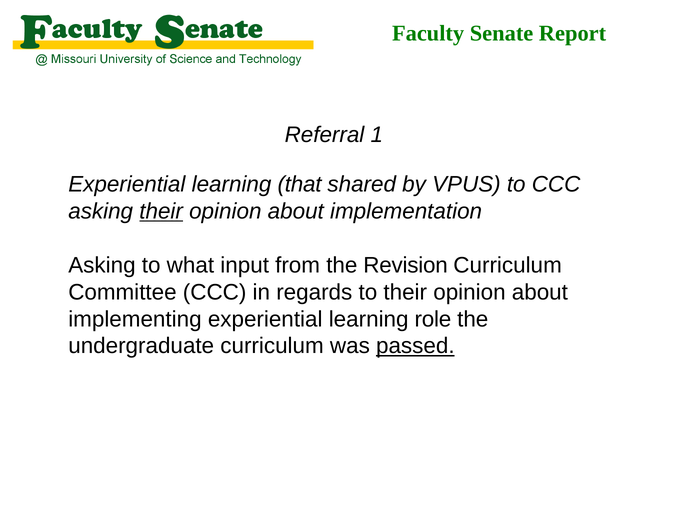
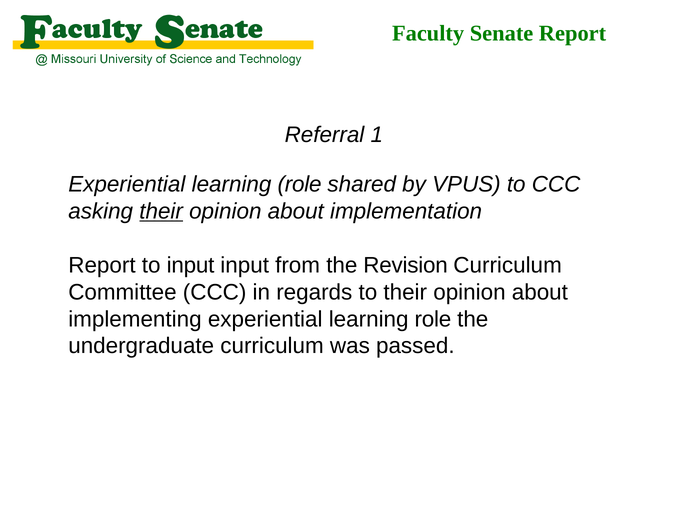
that at (300, 184): that -> role
Asking at (102, 265): Asking -> Report
to what: what -> input
passed underline: present -> none
